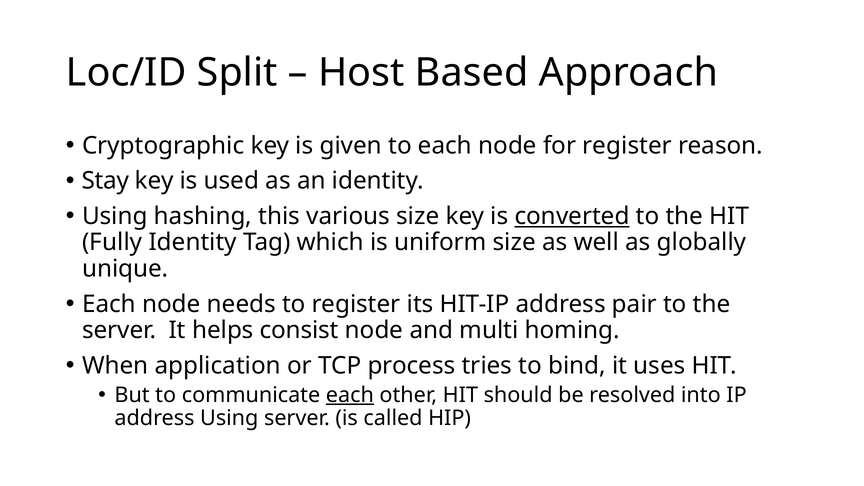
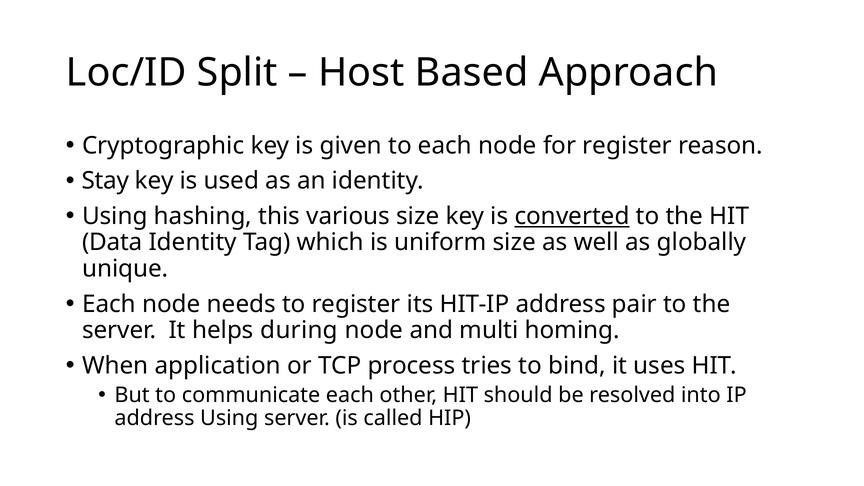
Fully: Fully -> Data
consist: consist -> during
each at (350, 395) underline: present -> none
